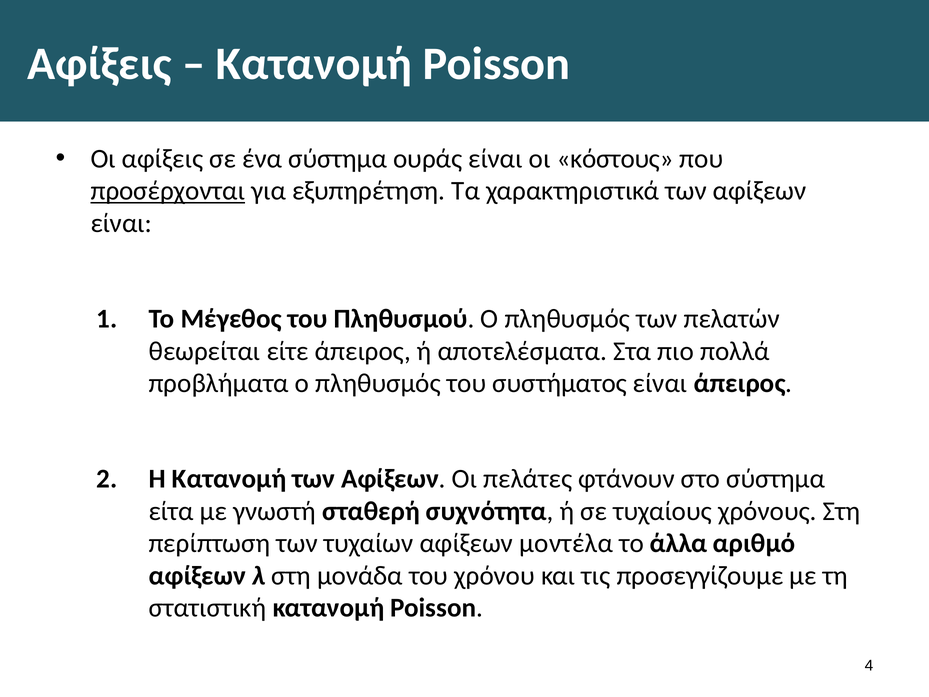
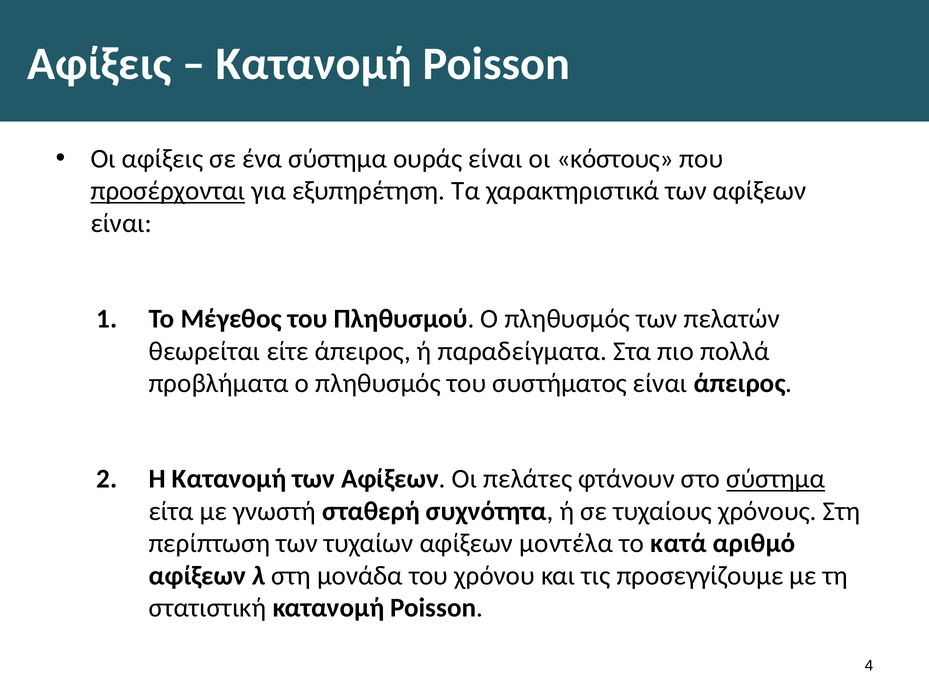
αποτελέσματα: αποτελέσματα -> παραδείγματα
σύστημα at (776, 479) underline: none -> present
άλλα: άλλα -> κατά
